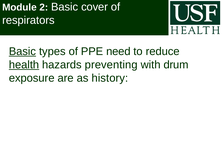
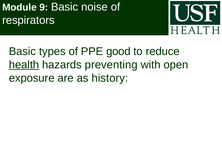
2: 2 -> 9
cover: cover -> noise
Basic at (22, 51) underline: present -> none
need: need -> good
drum: drum -> open
